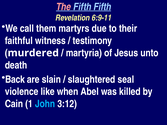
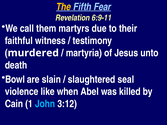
The colour: pink -> yellow
Fifth Fifth: Fifth -> Fear
Back: Back -> Bowl
